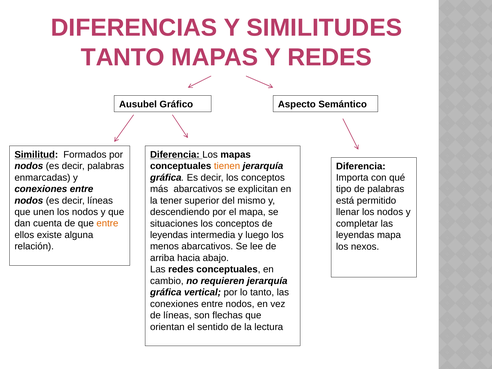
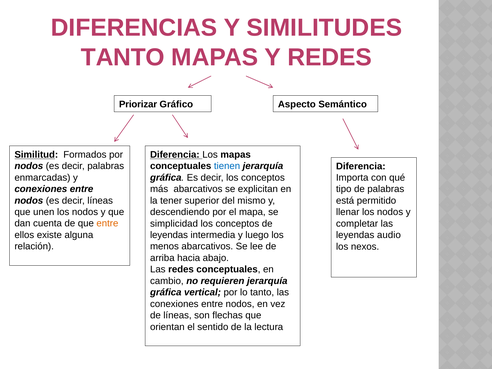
Ausubel: Ausubel -> Priorizar
tienen colour: orange -> blue
situaciones: situaciones -> simplicidad
leyendas mapa: mapa -> audio
